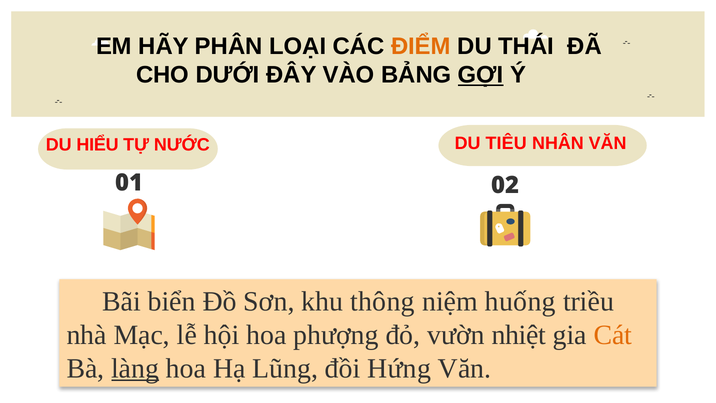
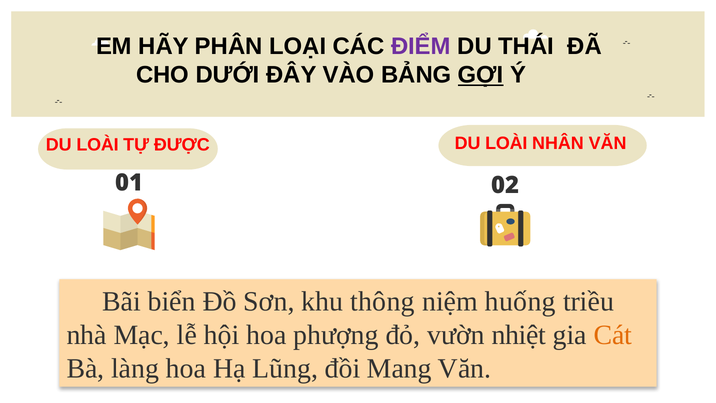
ĐIỂM colour: orange -> purple
HIỂU at (98, 145): HIỂU -> LOÀI
NƯỚC: NƯỚC -> ĐƯỢC
TIÊU at (506, 143): TIÊU -> LOÀI
làng underline: present -> none
Hứng: Hứng -> Mang
